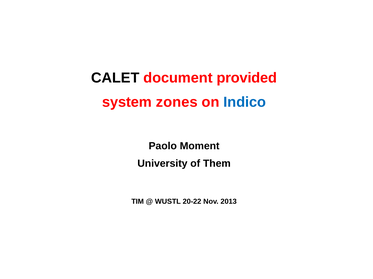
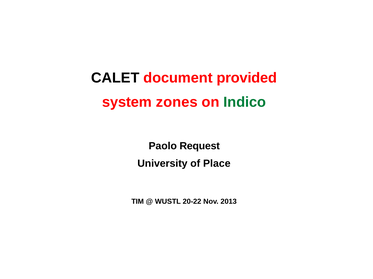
Indico colour: blue -> green
Moment: Moment -> Request
Them: Them -> Place
